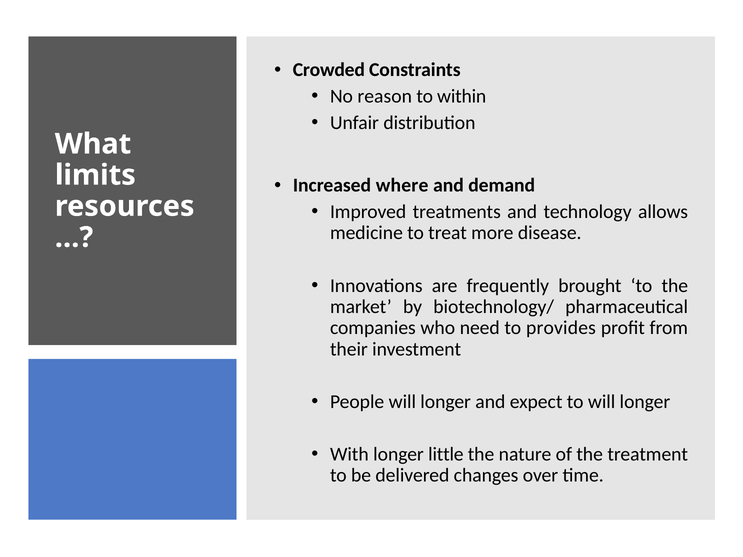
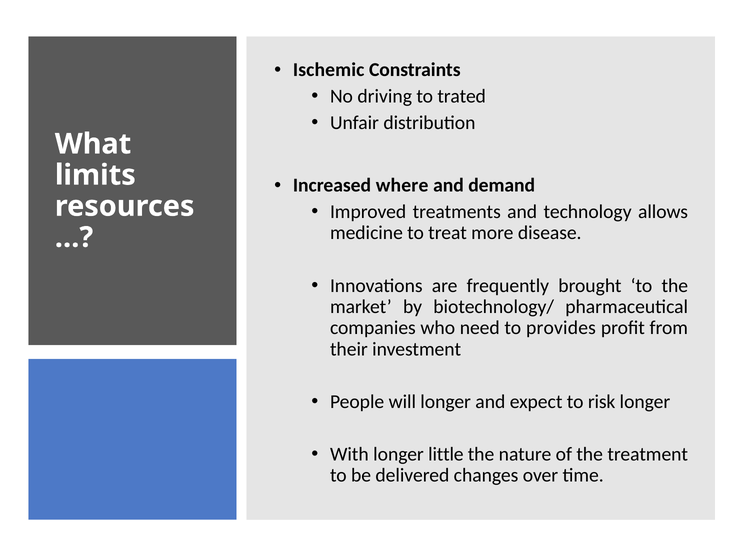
Crowded: Crowded -> Ischemic
reason: reason -> driving
within: within -> trated
to will: will -> risk
